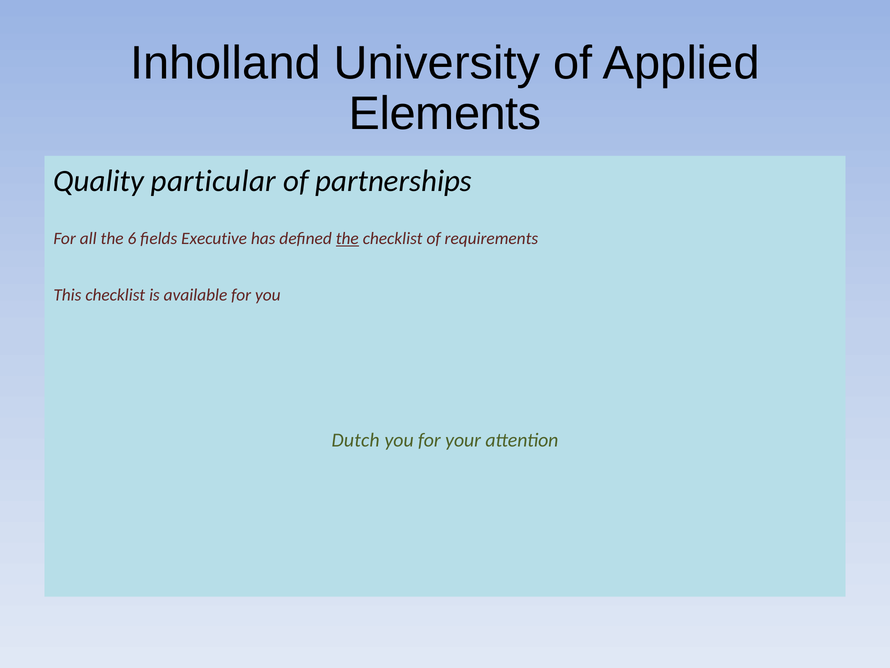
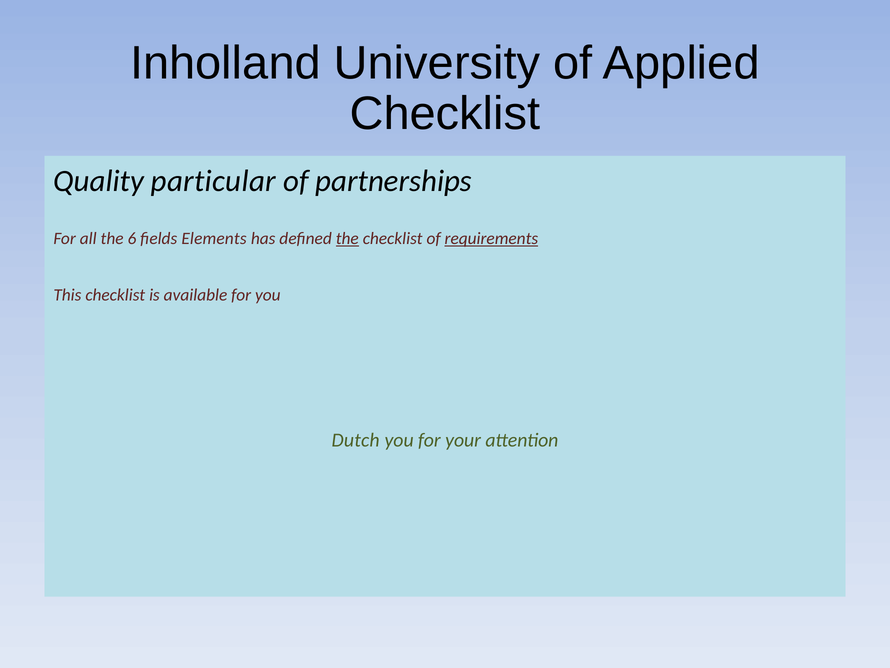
Elements at (445, 114): Elements -> Checklist
Executive: Executive -> Elements
requirements underline: none -> present
